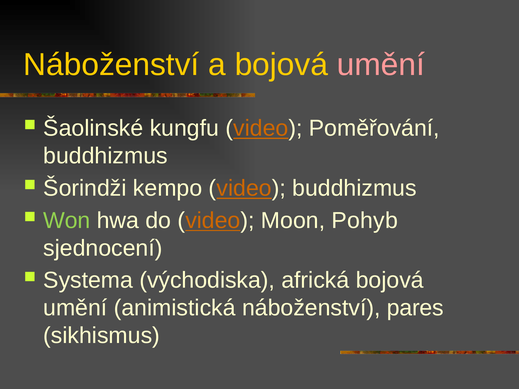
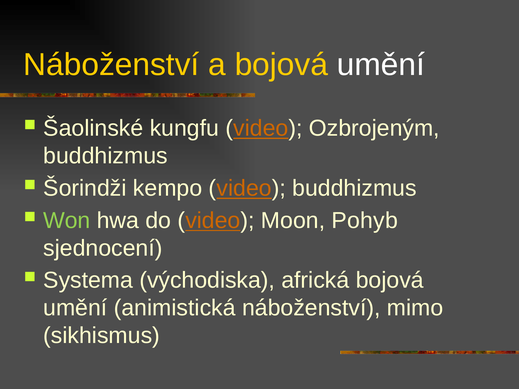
umění at (381, 65) colour: pink -> white
Poměřování: Poměřování -> Ozbrojeným
pares: pares -> mimo
